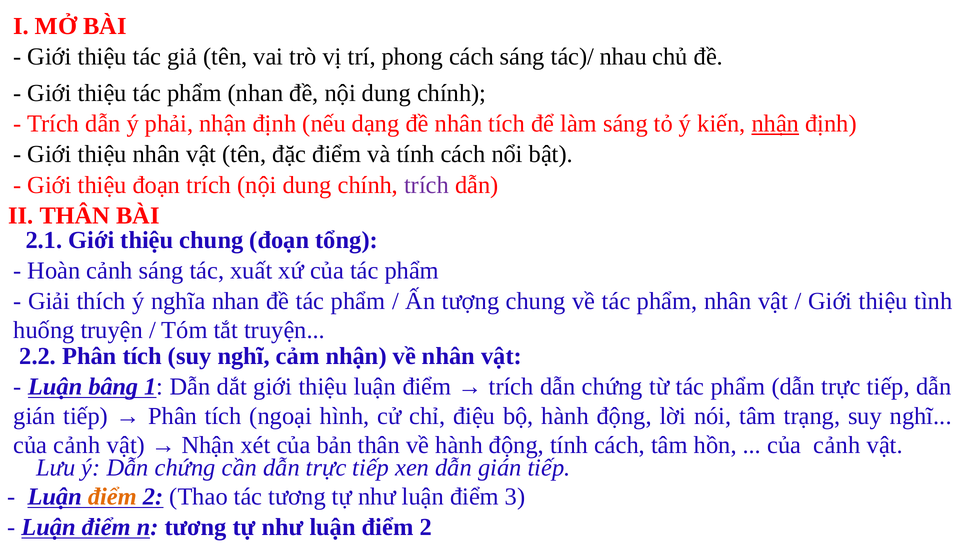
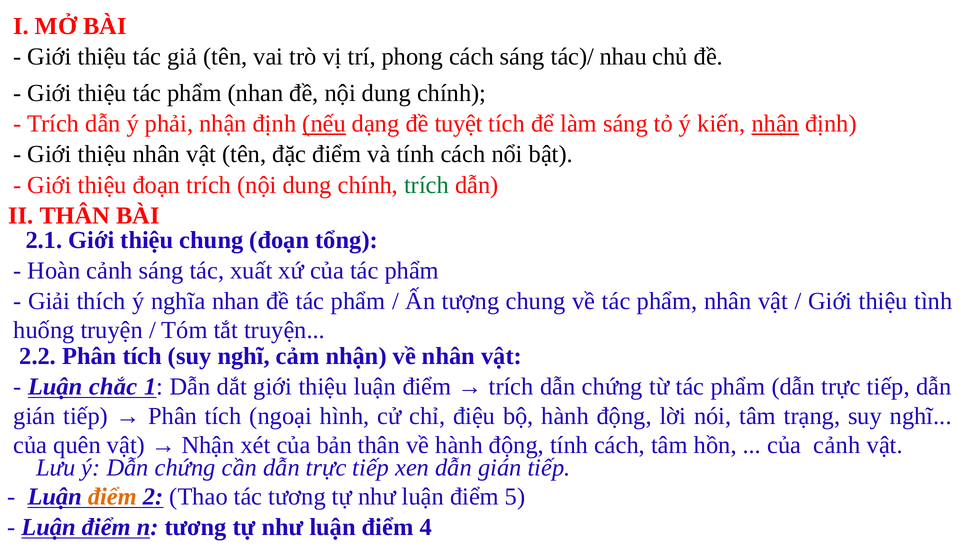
nếu underline: none -> present
đề nhân: nhân -> tuyệt
trích at (427, 185) colour: purple -> green
bâng: bâng -> chắc
cảnh at (77, 445): cảnh -> quên
3: 3 -> 5
như luận điểm 2: 2 -> 4
